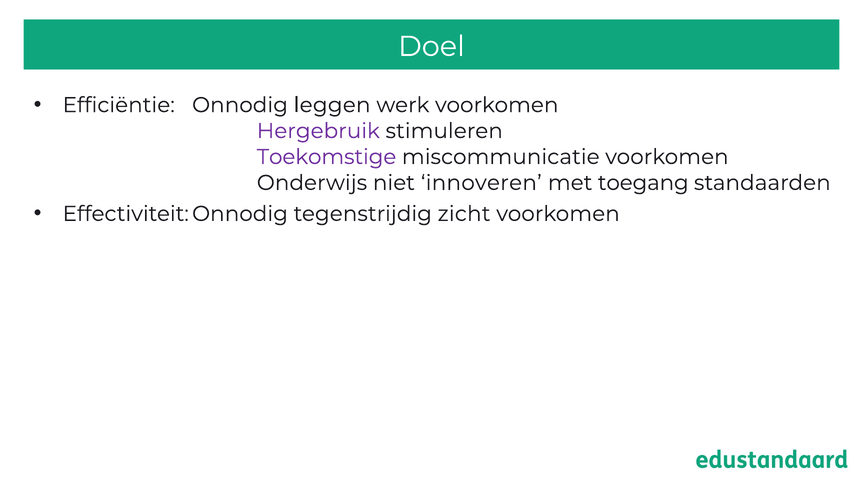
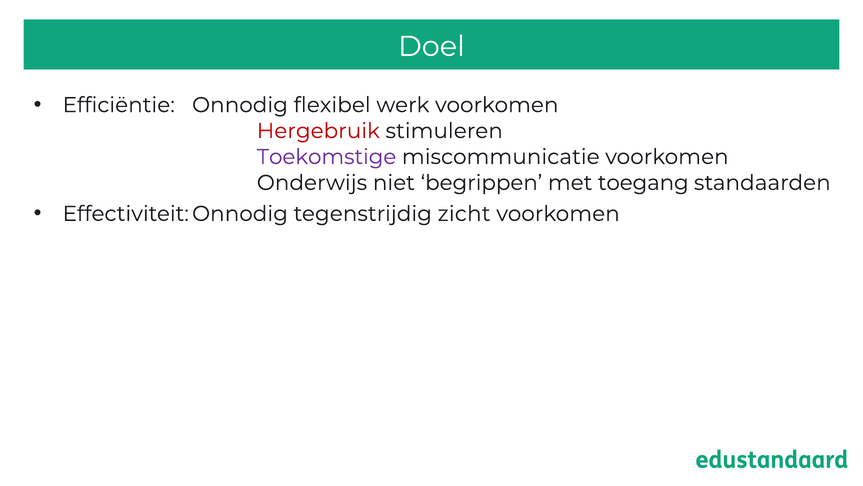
leggen: leggen -> flexibel
Hergebruik colour: purple -> red
innoveren: innoveren -> begrippen
